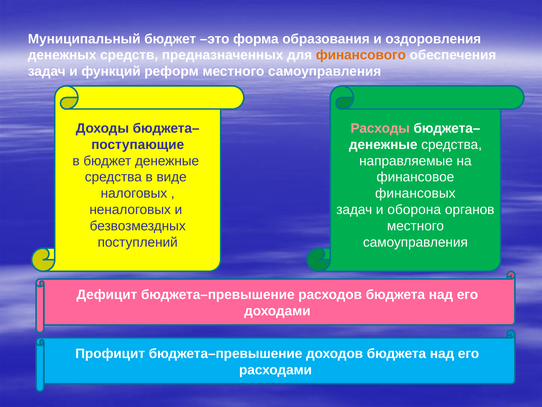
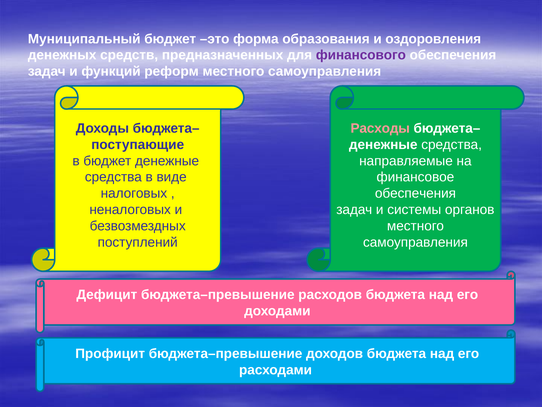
финансового colour: orange -> purple
финансовых at (415, 193): финансовых -> обеспечения
оборона: оборона -> системы
